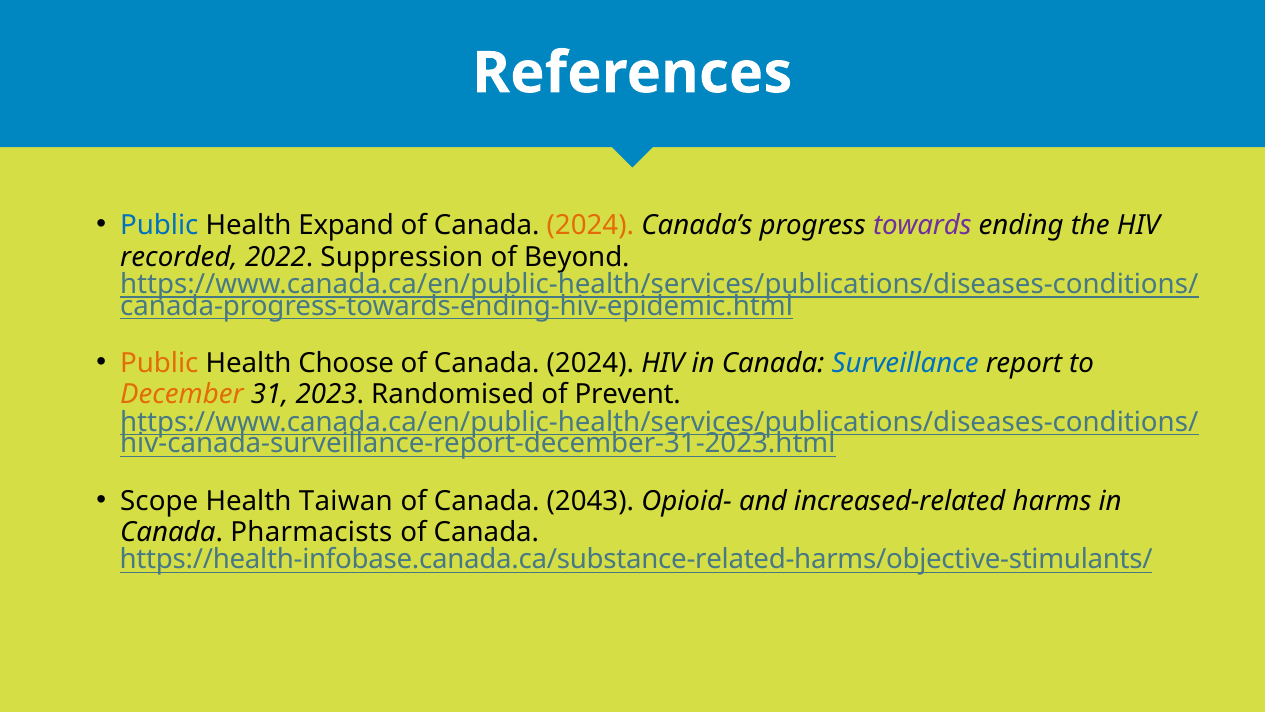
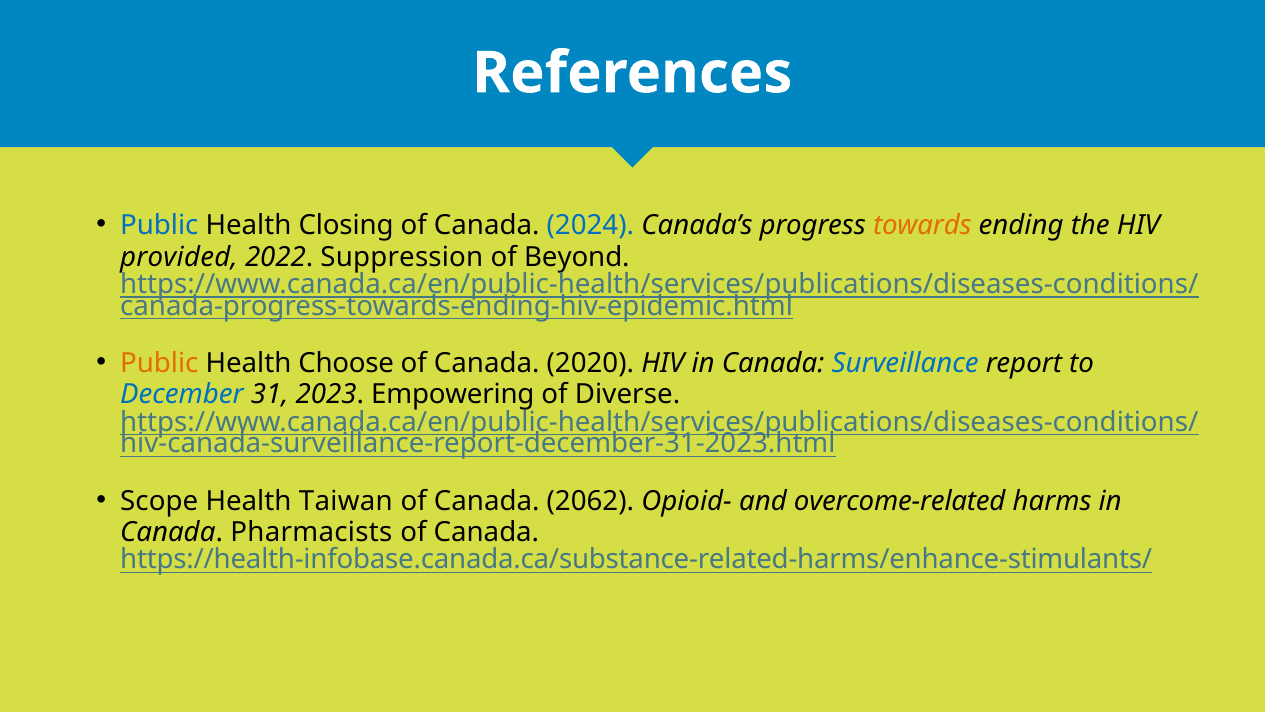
Expand: Expand -> Closing
2024 at (590, 225) colour: orange -> blue
towards colour: purple -> orange
recorded: recorded -> provided
2024 at (590, 363): 2024 -> 2020
December colour: orange -> blue
Randomised: Randomised -> Empowering
Prevent: Prevent -> Diverse
2043: 2043 -> 2062
increased-related: increased-related -> overcome-related
https://health-infobase.canada.ca/substance-related-harms/objective-stimulants/: https://health-infobase.canada.ca/substance-related-harms/objective-stimulants/ -> https://health-infobase.canada.ca/substance-related-harms/enhance-stimulants/
